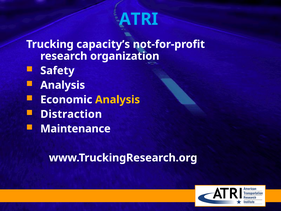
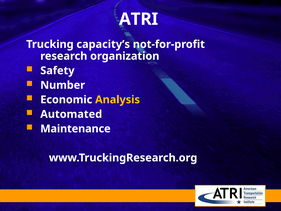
ATRI colour: light blue -> white
Analysis at (63, 85): Analysis -> Number
Distraction: Distraction -> Automated
